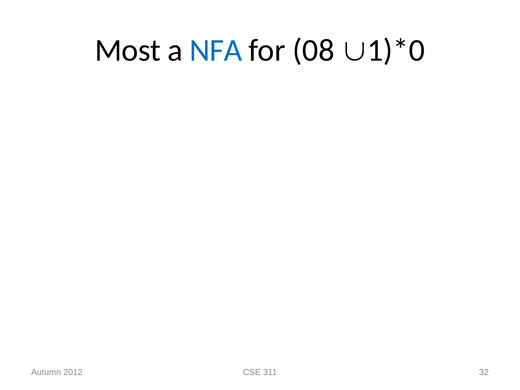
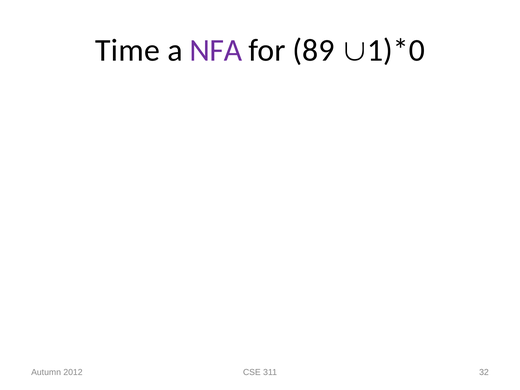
Most: Most -> Time
NFA colour: blue -> purple
08: 08 -> 89
